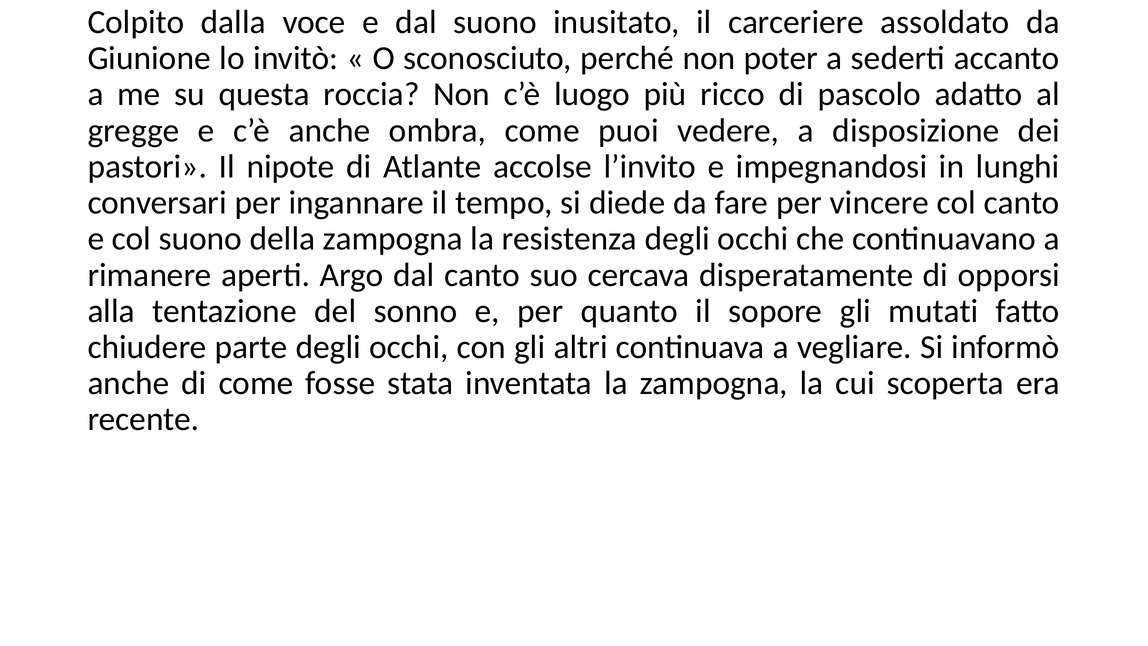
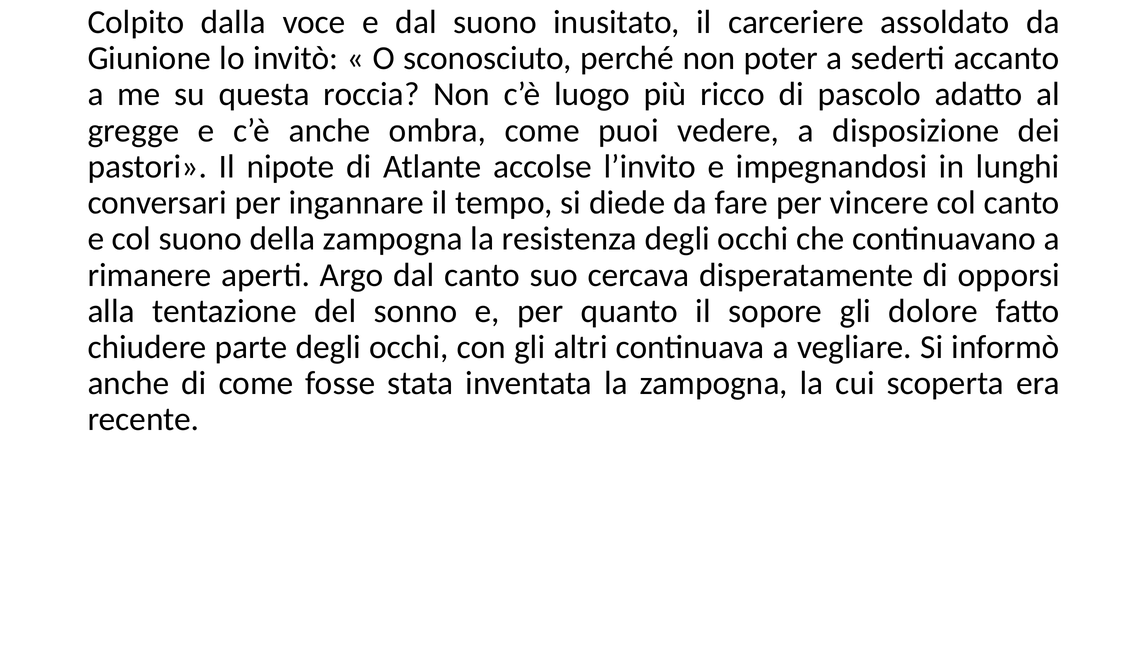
mutati: mutati -> dolore
